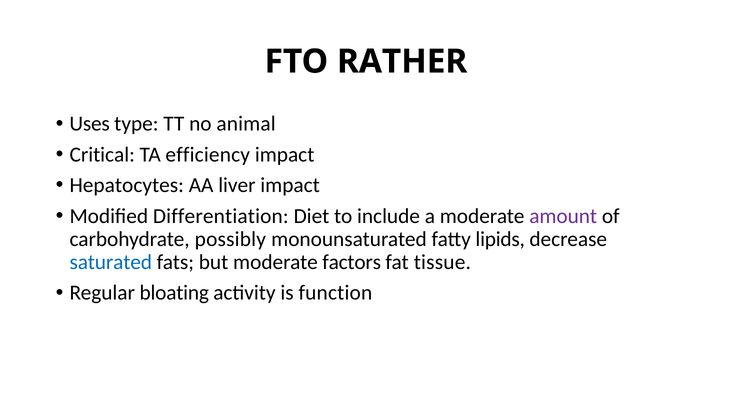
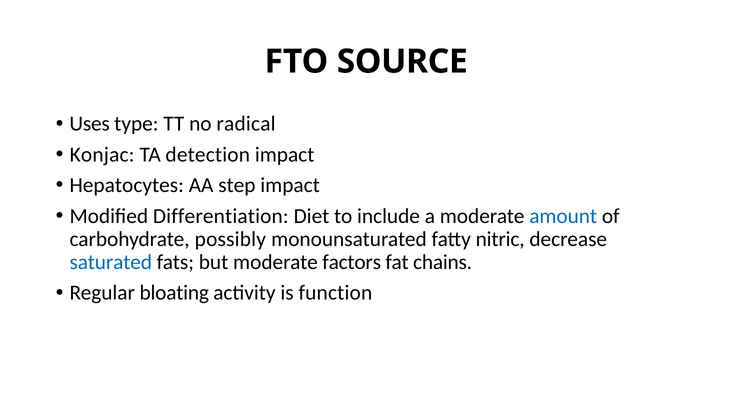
RATHER: RATHER -> SOURCE
animal: animal -> radical
Critical: Critical -> Konjac
efficiency: efficiency -> detection
liver: liver -> step
amount colour: purple -> blue
lipids: lipids -> nitric
tissue: tissue -> chains
